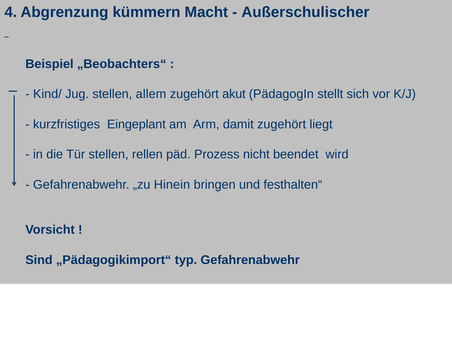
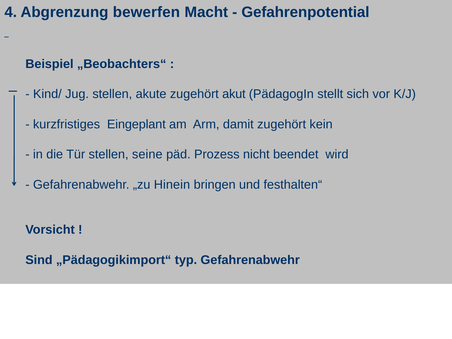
kümmern: kümmern -> bewerfen
Außerschulischer: Außerschulischer -> Gefahrenpotential
allem: allem -> akute
liegt: liegt -> kein
rellen: rellen -> seine
